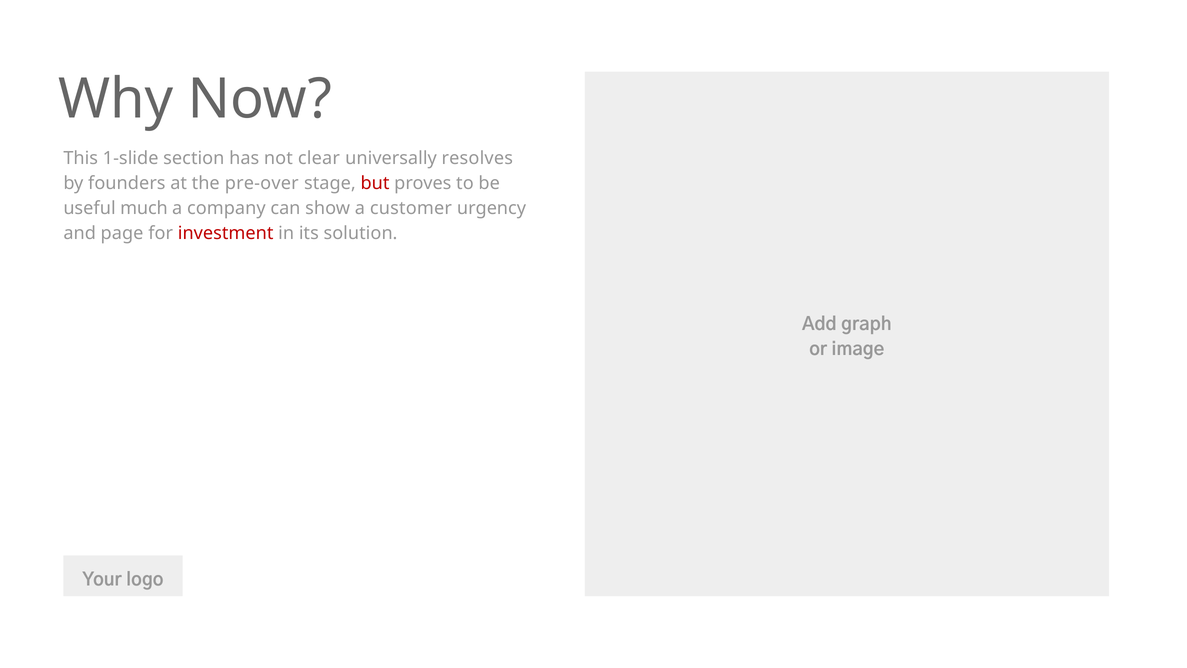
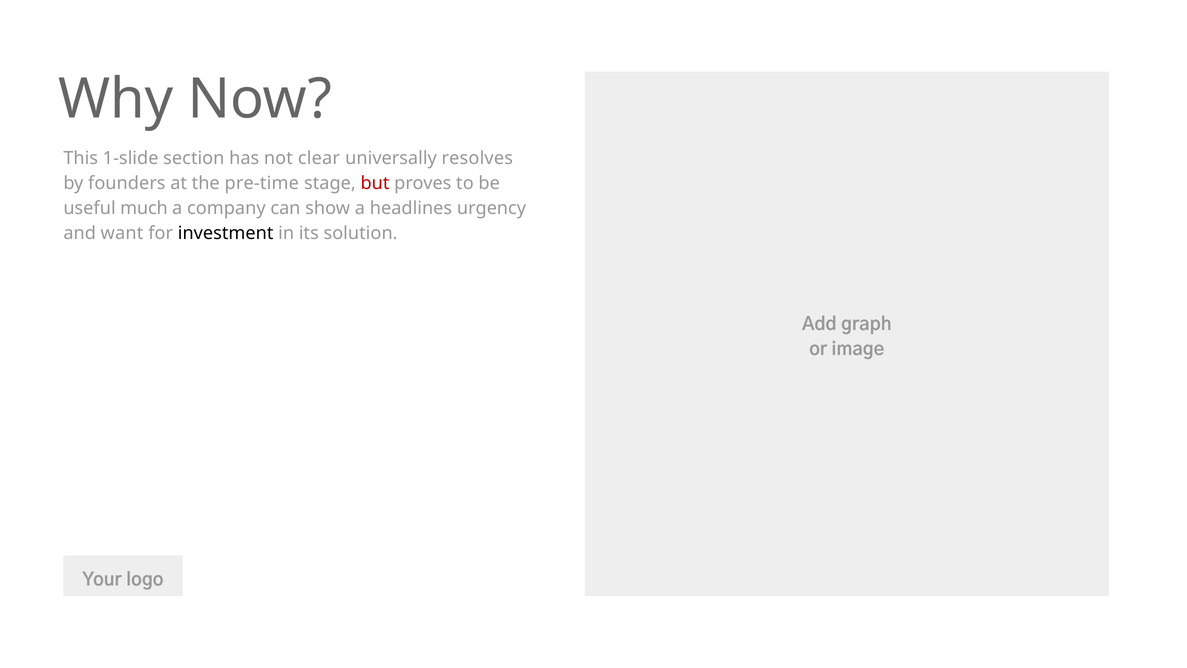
pre-over: pre-over -> pre-time
customer: customer -> headlines
page: page -> want
investment colour: red -> black
